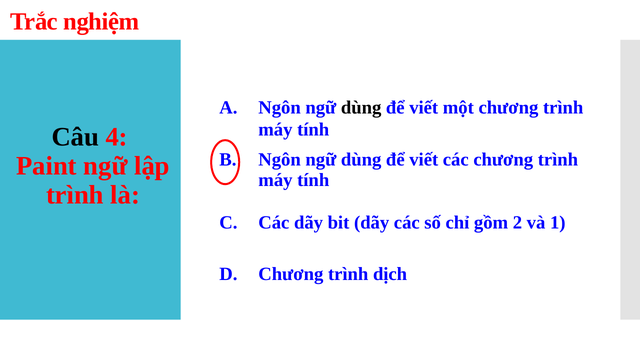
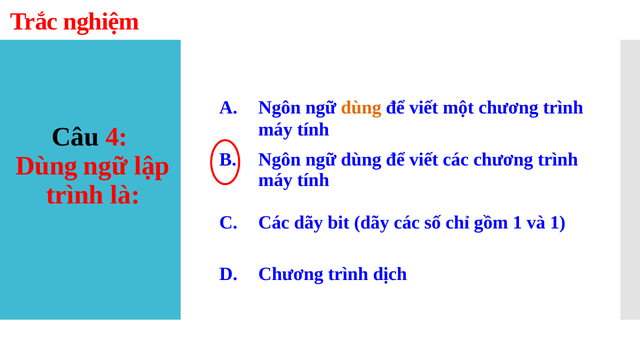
dùng at (361, 107) colour: black -> orange
Paint at (47, 166): Paint -> Dùng
gồm 2: 2 -> 1
